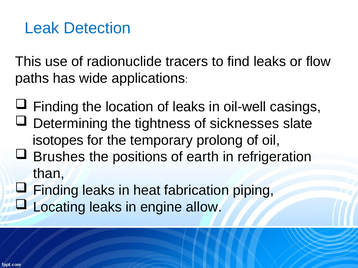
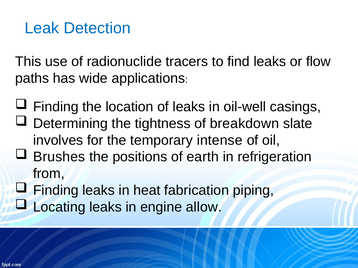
sicknesses: sicknesses -> breakdown
isotopes: isotopes -> involves
prolong: prolong -> intense
than: than -> from
